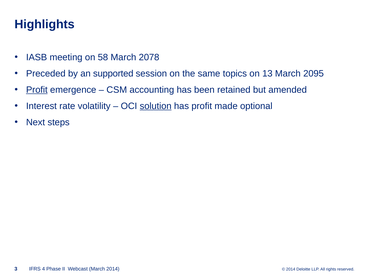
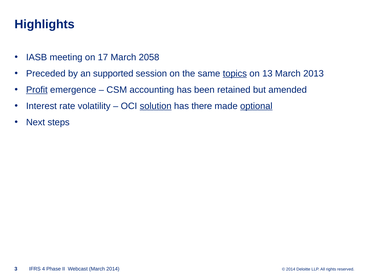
58: 58 -> 17
2078: 2078 -> 2058
topics underline: none -> present
2095: 2095 -> 2013
has profit: profit -> there
optional underline: none -> present
